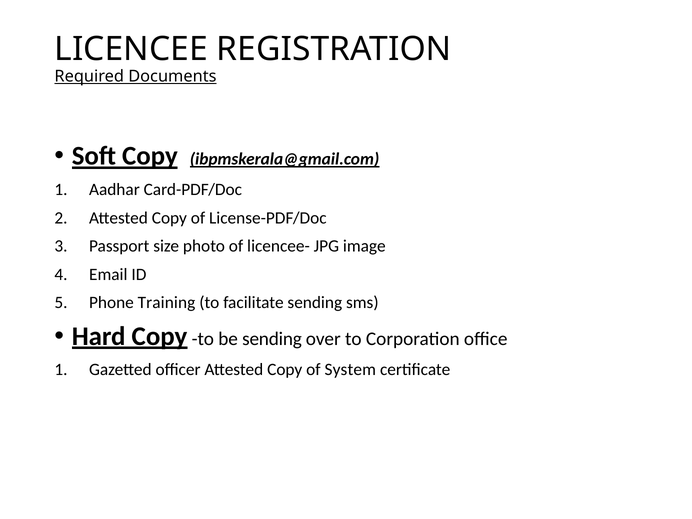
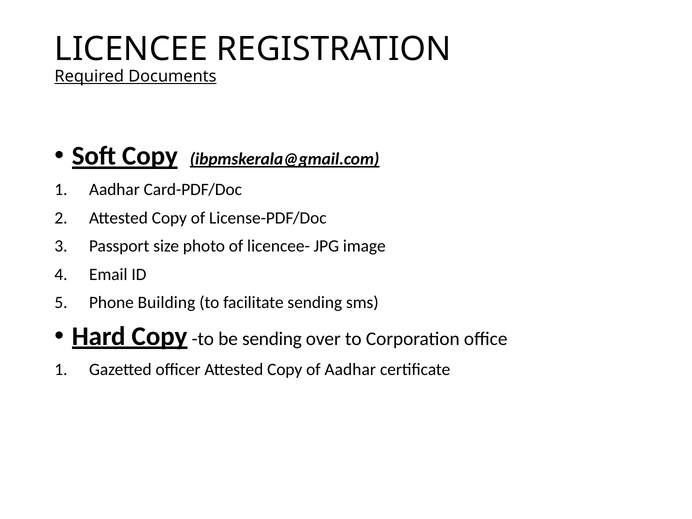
Training: Training -> Building
of System: System -> Aadhar
